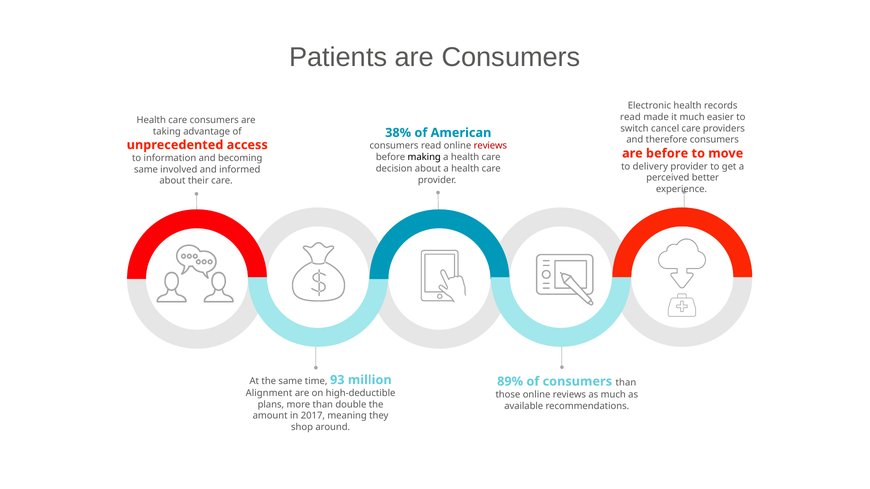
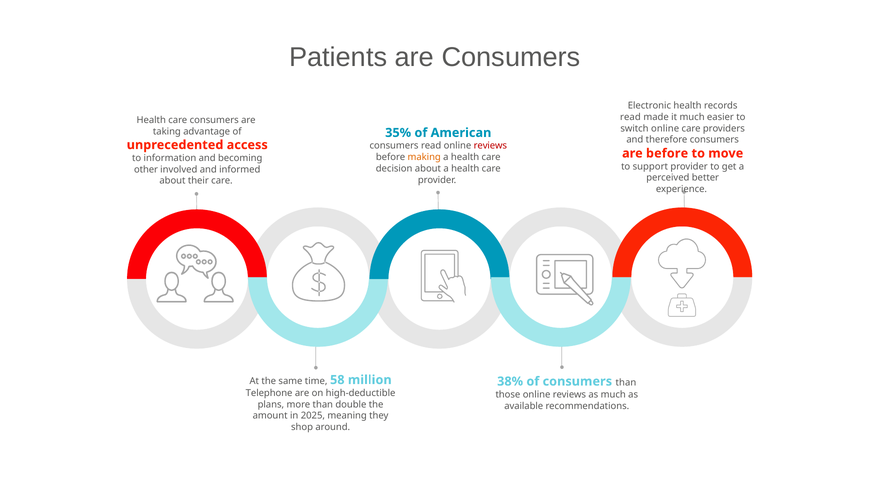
switch cancel: cancel -> online
38%: 38% -> 35%
making colour: black -> orange
delivery: delivery -> support
same at (146, 170): same -> other
93: 93 -> 58
89%: 89% -> 38%
Alignment: Alignment -> Telephone
2017: 2017 -> 2025
